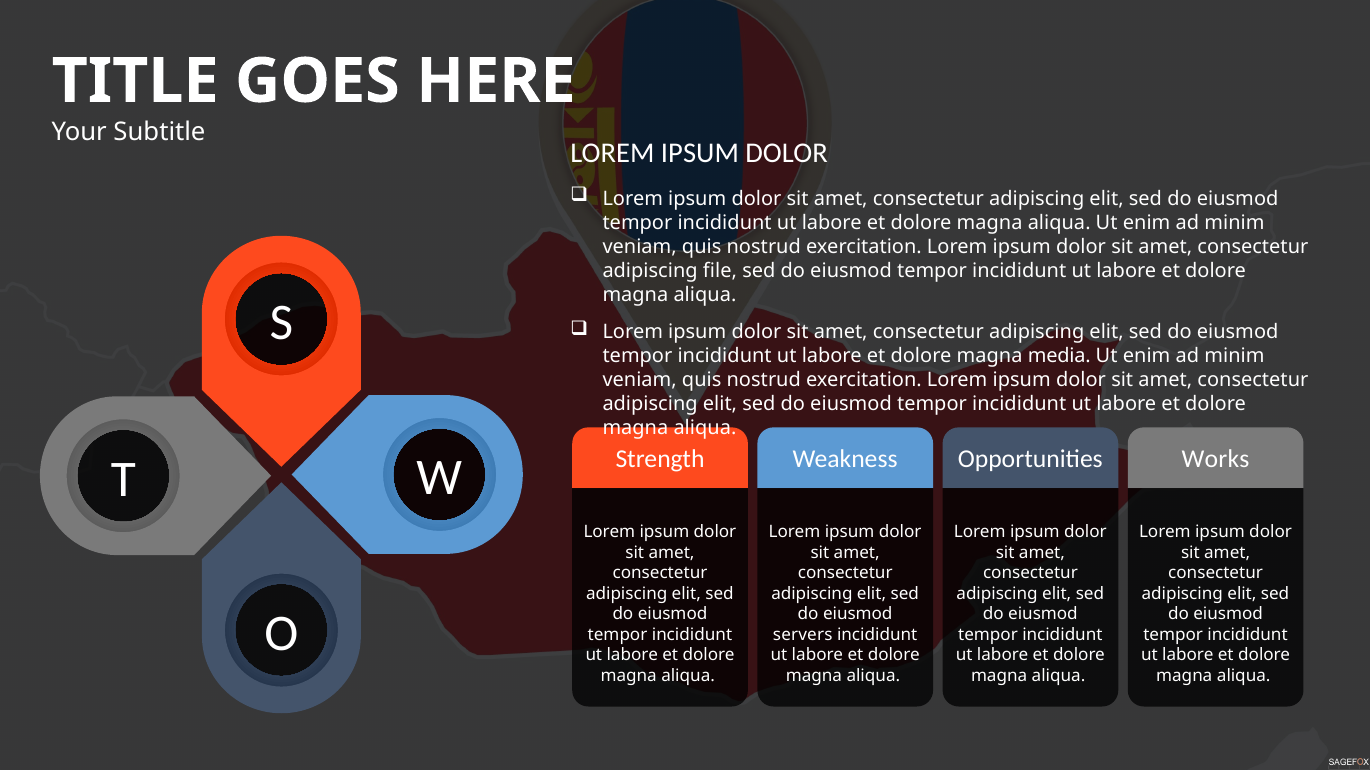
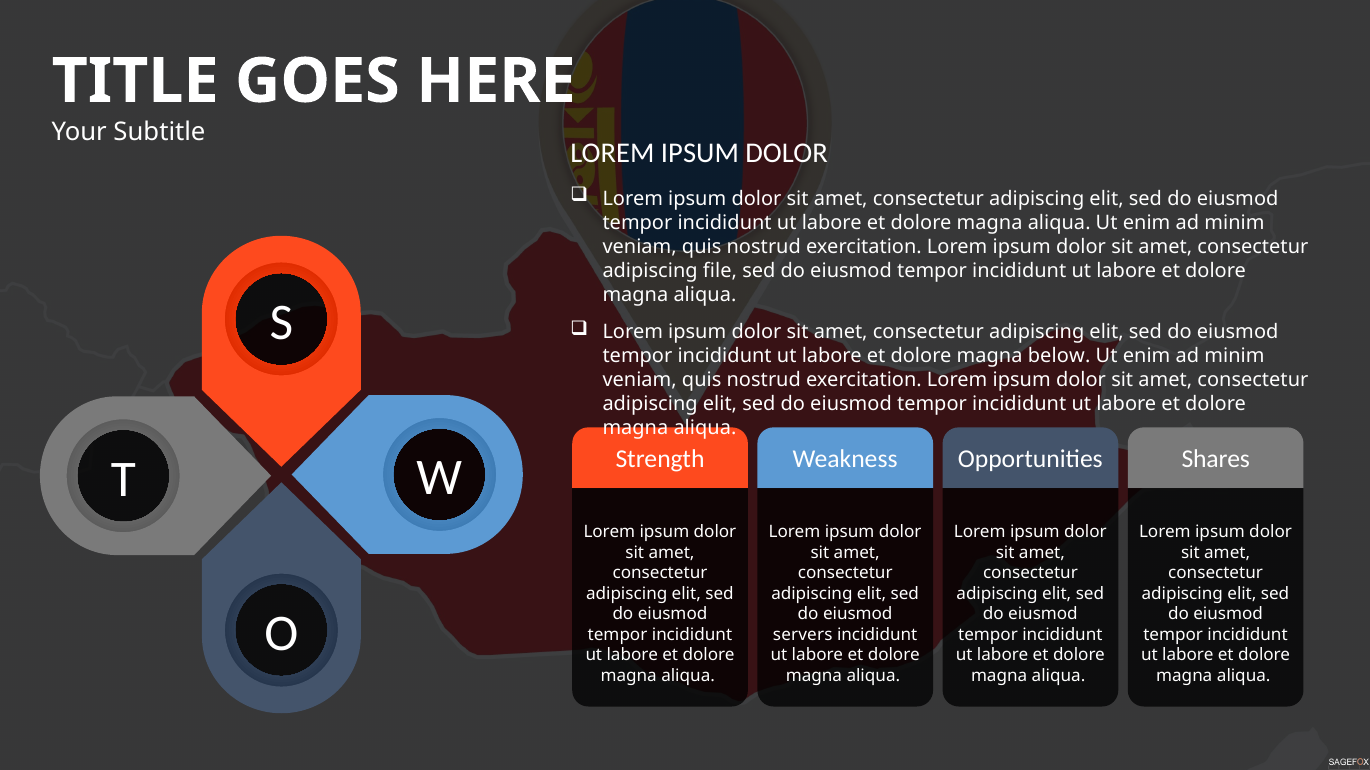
media: media -> below
Works: Works -> Shares
